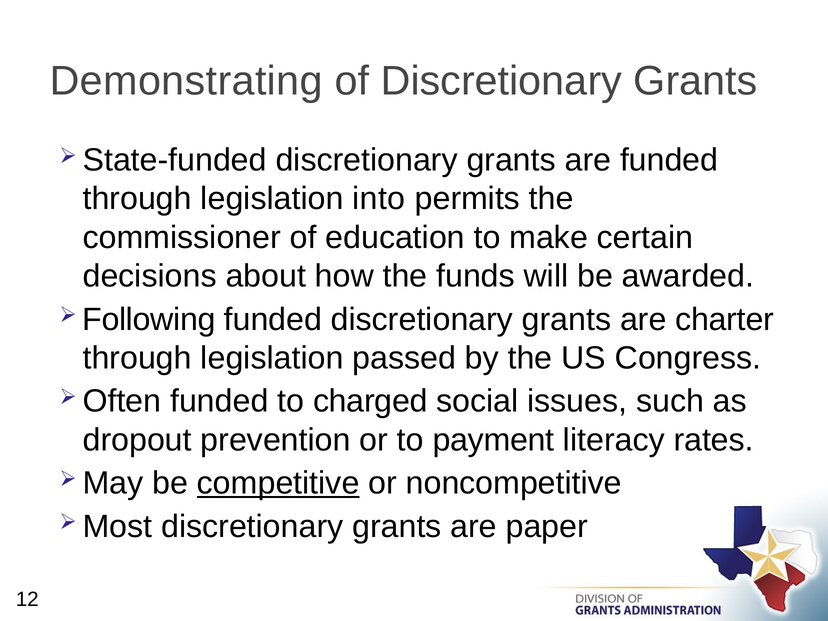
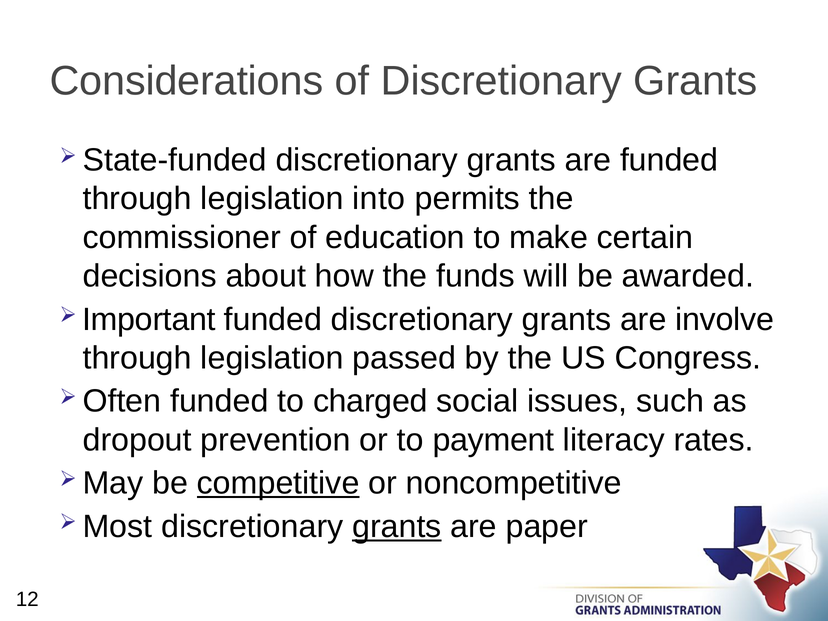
Demonstrating: Demonstrating -> Considerations
Following: Following -> Important
charter: charter -> involve
grants at (397, 526) underline: none -> present
